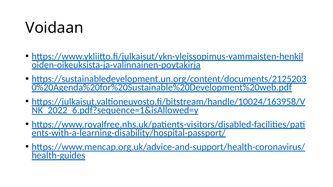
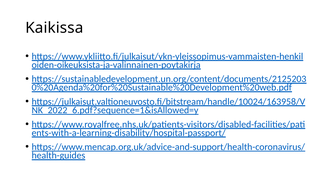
Voidaan: Voidaan -> Kaikissa
